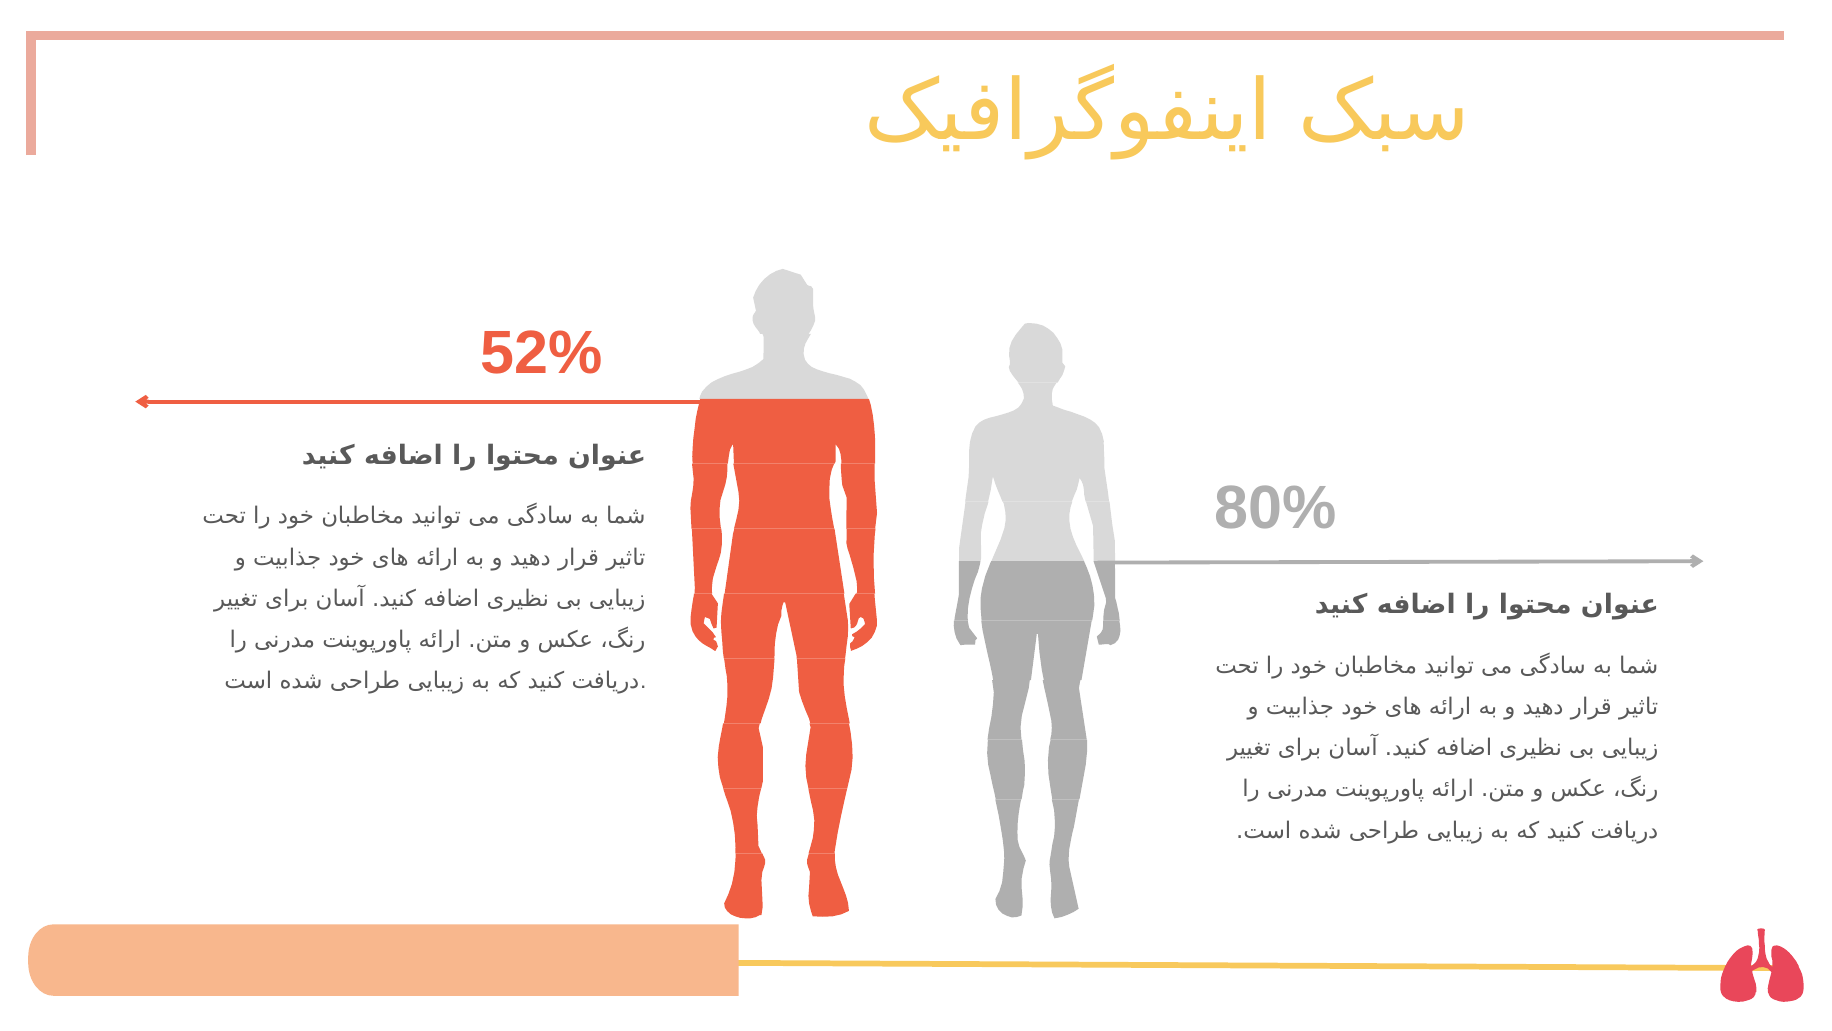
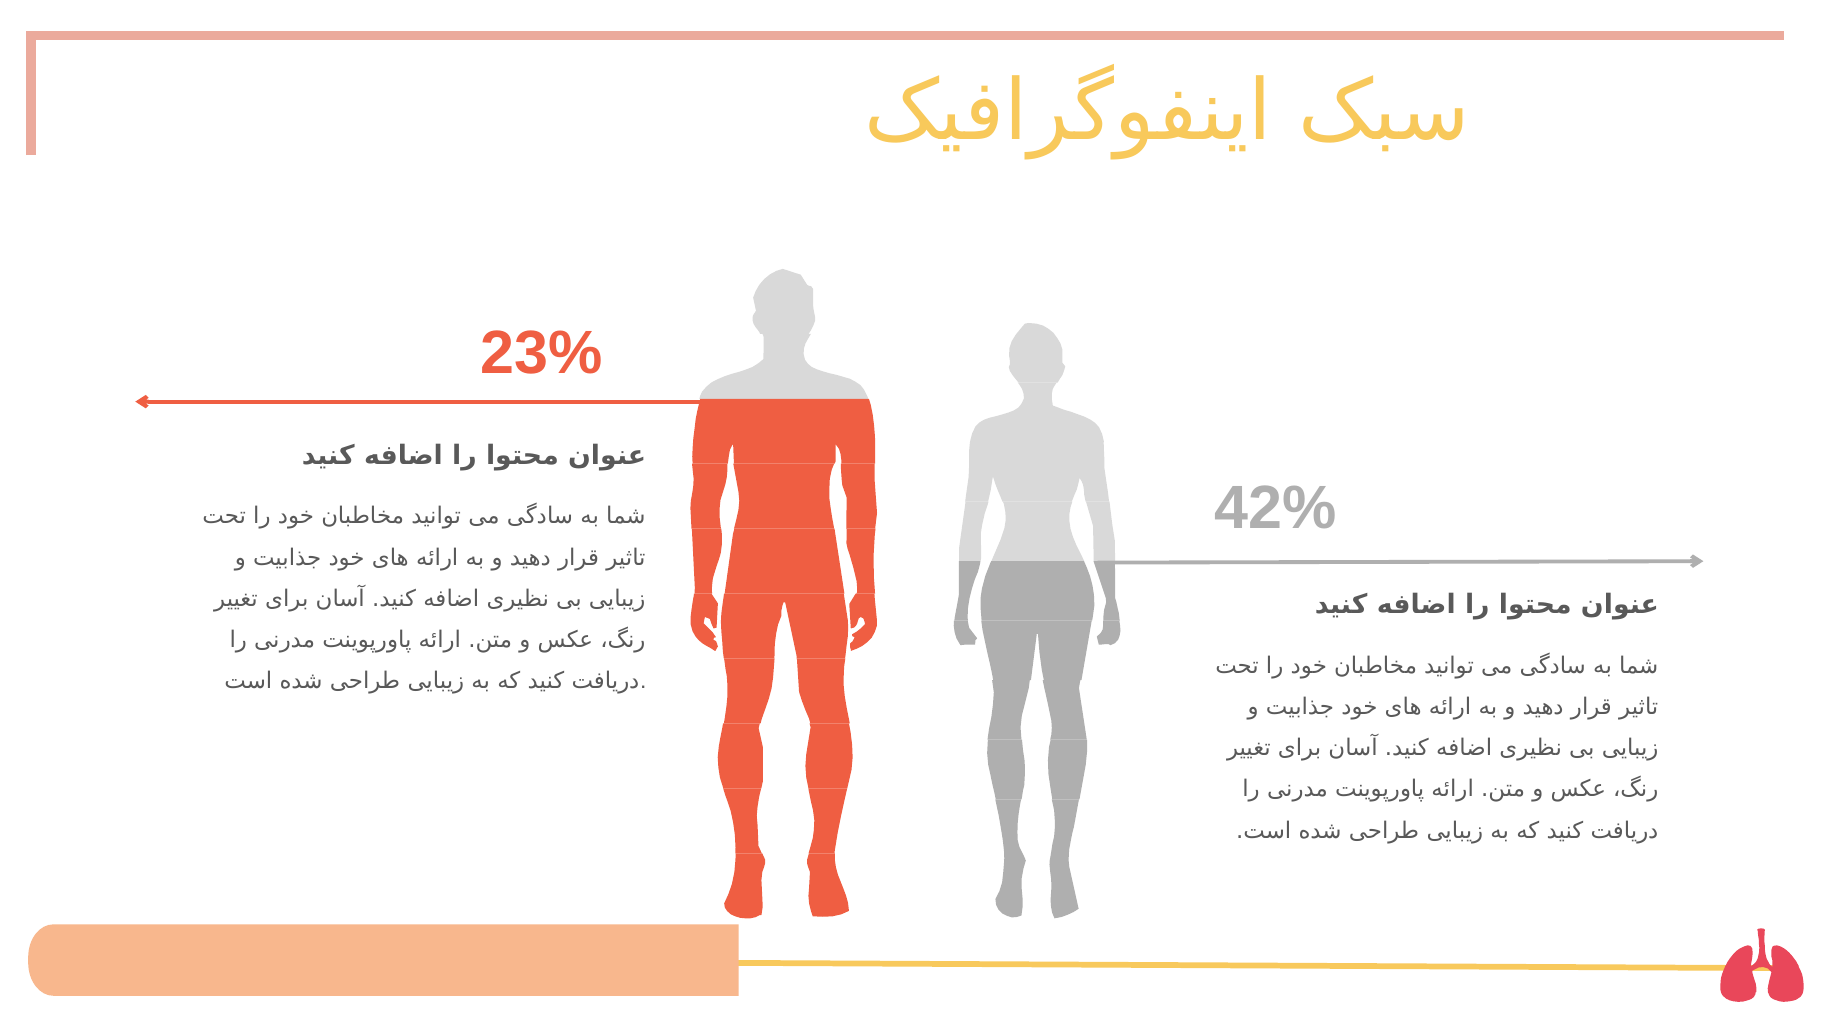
52%: 52% -> 23%
80%: 80% -> 42%
